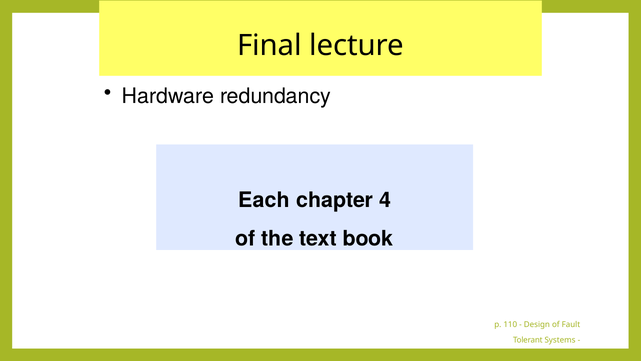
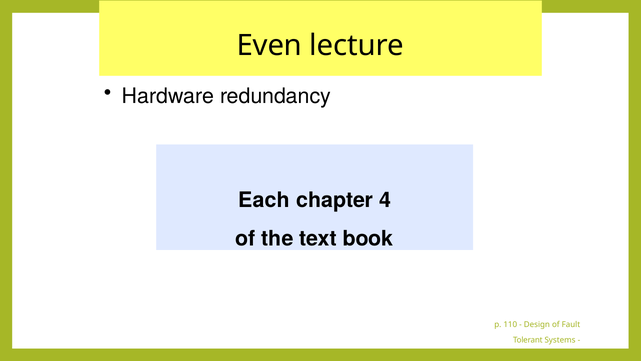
Final: Final -> Even
